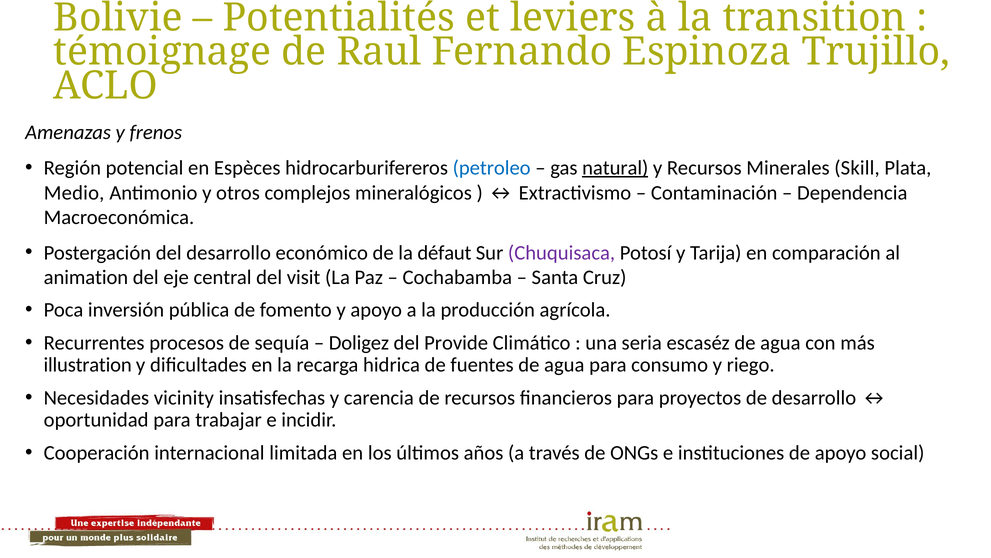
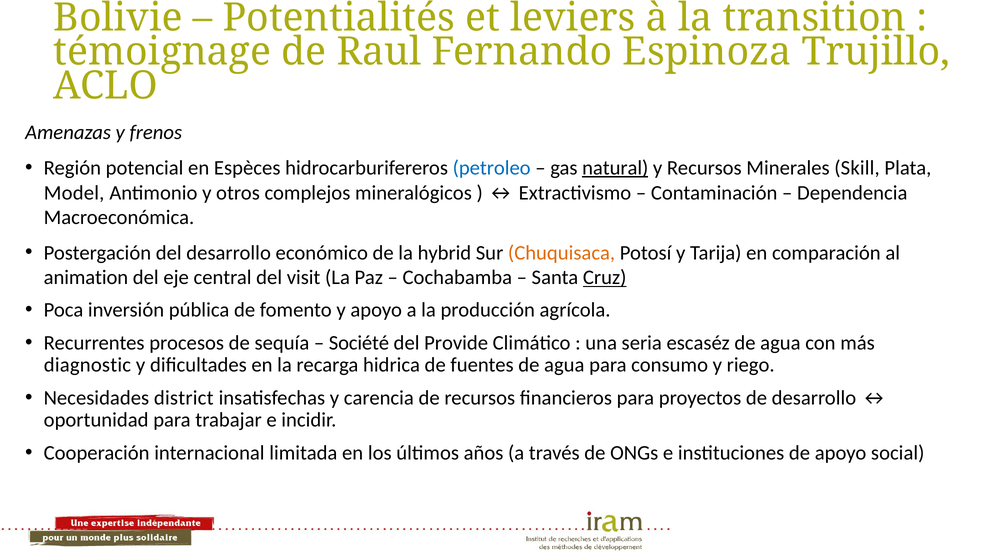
Medio: Medio -> Model
défaut: défaut -> hybrid
Chuquisaca colour: purple -> orange
Cruz underline: none -> present
Doligez: Doligez -> Société
illustration: illustration -> diagnostic
vicinity: vicinity -> district
